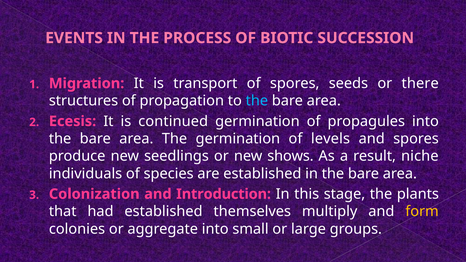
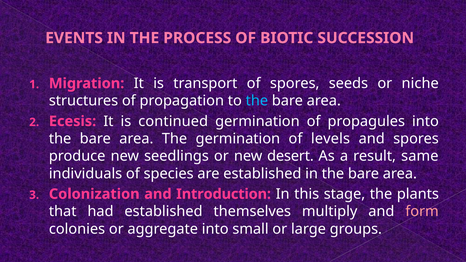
there: there -> niche
shows: shows -> desert
niche: niche -> same
form colour: yellow -> pink
